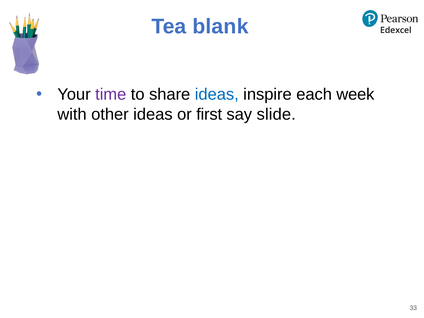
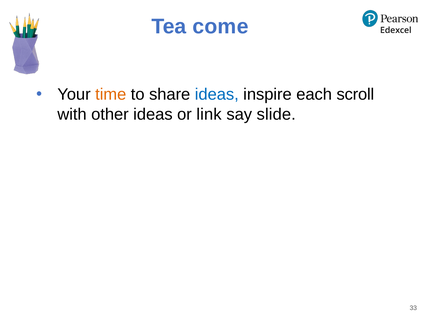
blank: blank -> come
time colour: purple -> orange
week: week -> scroll
first: first -> link
